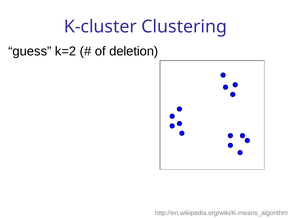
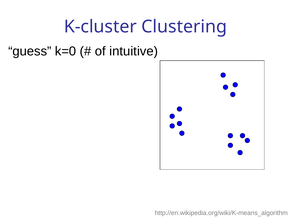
k=2: k=2 -> k=0
deletion: deletion -> intuitive
